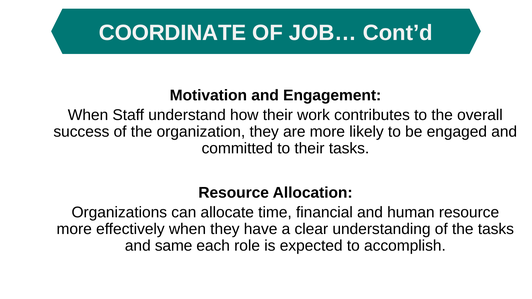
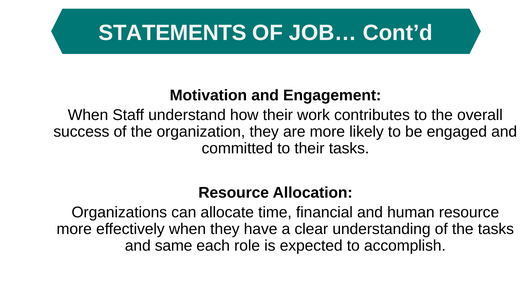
COORDINATE: COORDINATE -> STATEMENTS
